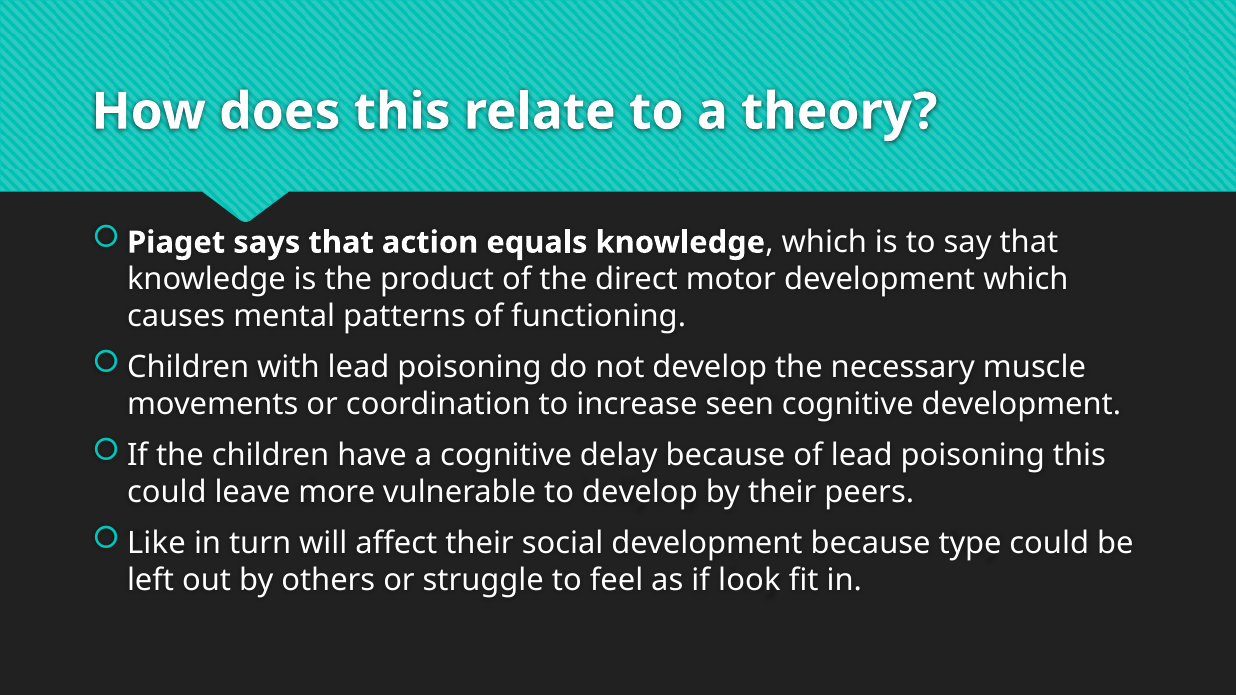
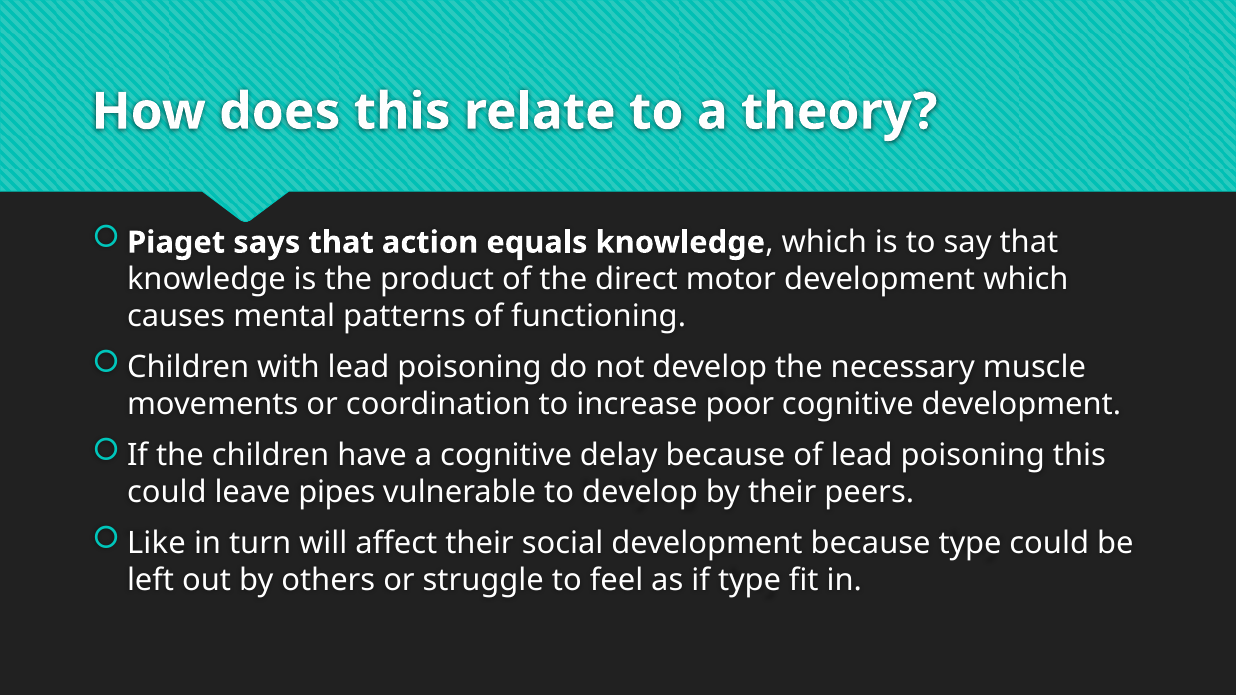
seen: seen -> poor
more: more -> pipes
if look: look -> type
